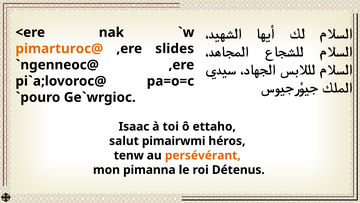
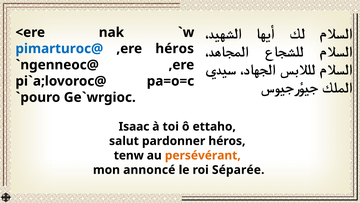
pimarturoc@ colour: orange -> blue
,ere slides: slides -> héros
pimairwmi: pimairwmi -> pardonner
pimanna: pimanna -> annoncé
Détenus: Détenus -> Séparée
